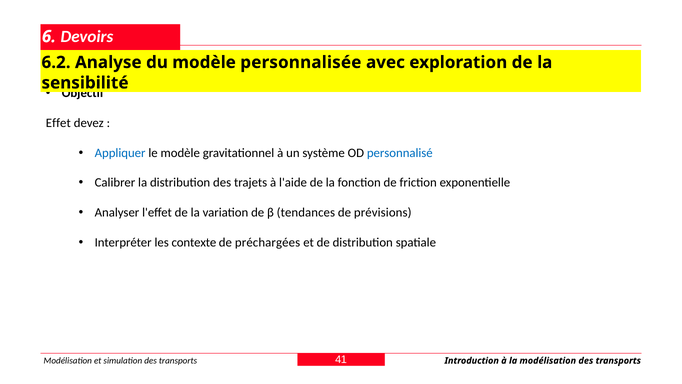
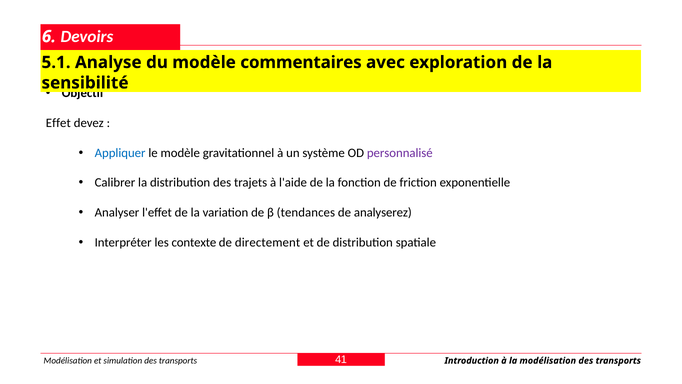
6.2: 6.2 -> 5.1
personnalisée: personnalisée -> commentaires
personnalisé colour: blue -> purple
prévisions: prévisions -> analyserez
préchargées: préchargées -> directement
